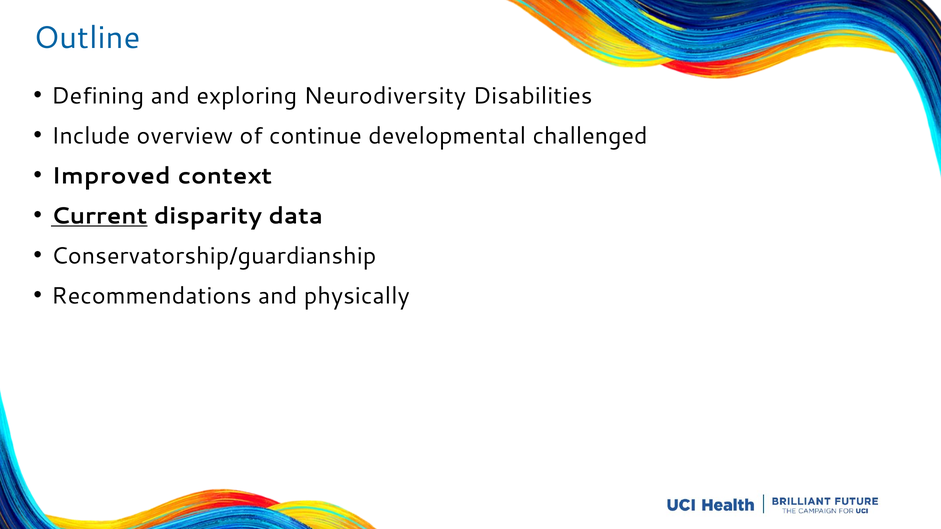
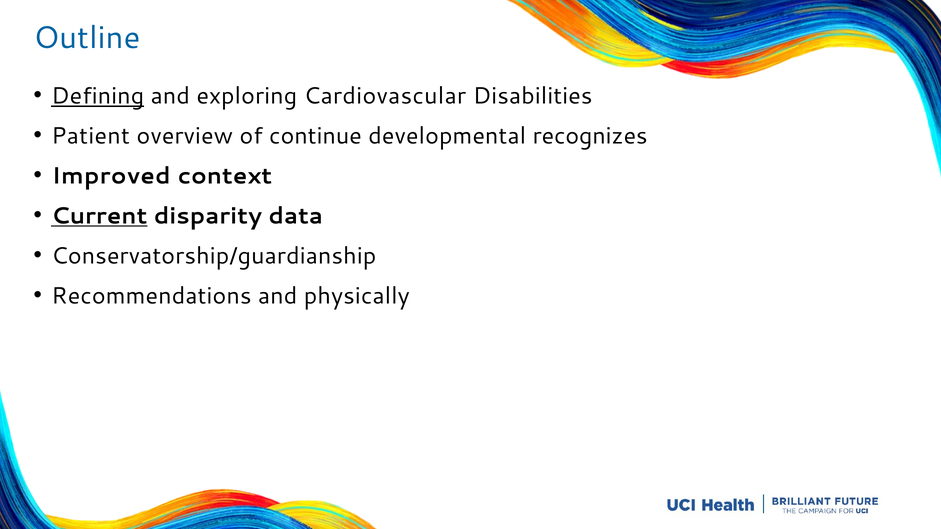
Defining underline: none -> present
Neurodiversity: Neurodiversity -> Cardiovascular
Include: Include -> Patient
challenged: challenged -> recognizes
